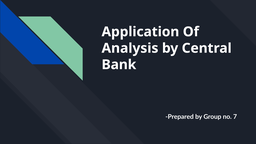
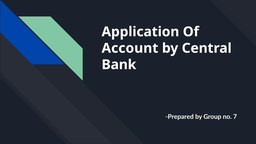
Analysis: Analysis -> Account
